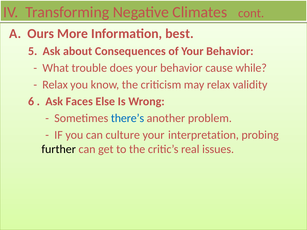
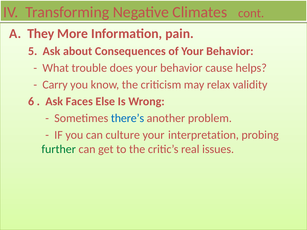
Ours: Ours -> They
best: best -> pain
while: while -> helps
Relax at (55, 85): Relax -> Carry
further colour: black -> green
